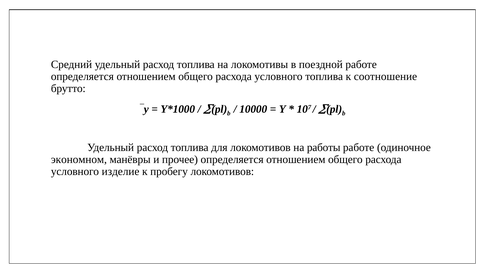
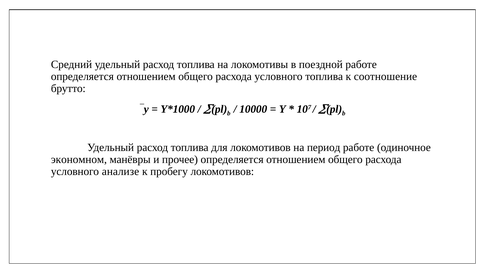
работы: работы -> период
изделие: изделие -> анализе
